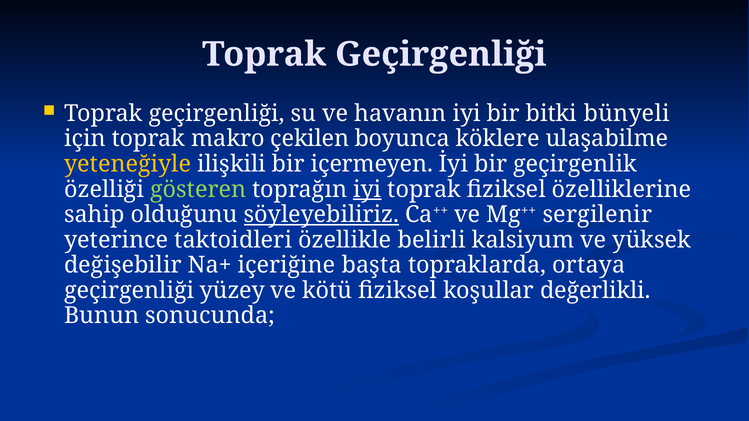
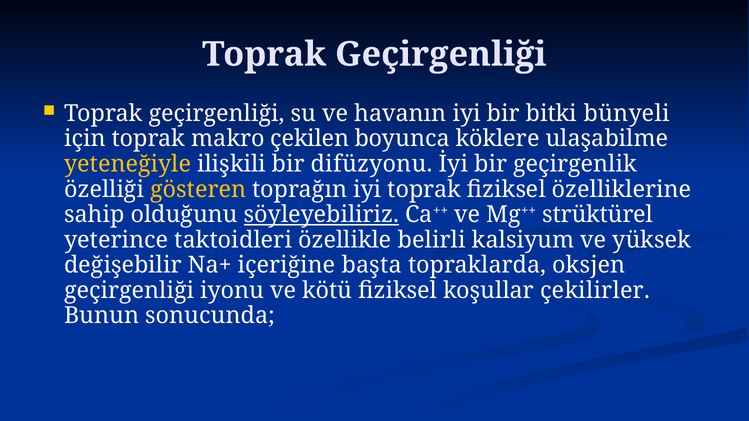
içermeyen: içermeyen -> difüzyonu
gösteren colour: light green -> yellow
iyi at (367, 189) underline: present -> none
sergilenir: sergilenir -> strüktürel
ortaya: ortaya -> oksjen
yüzey: yüzey -> iyonu
değerlikli: değerlikli -> çekilirler
